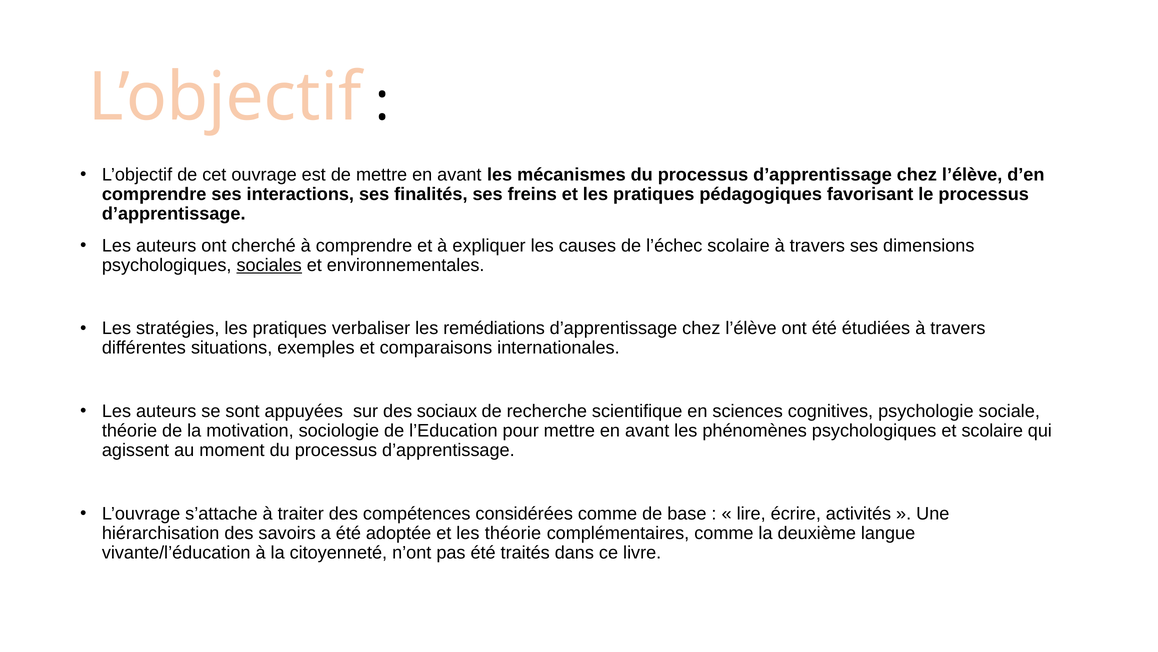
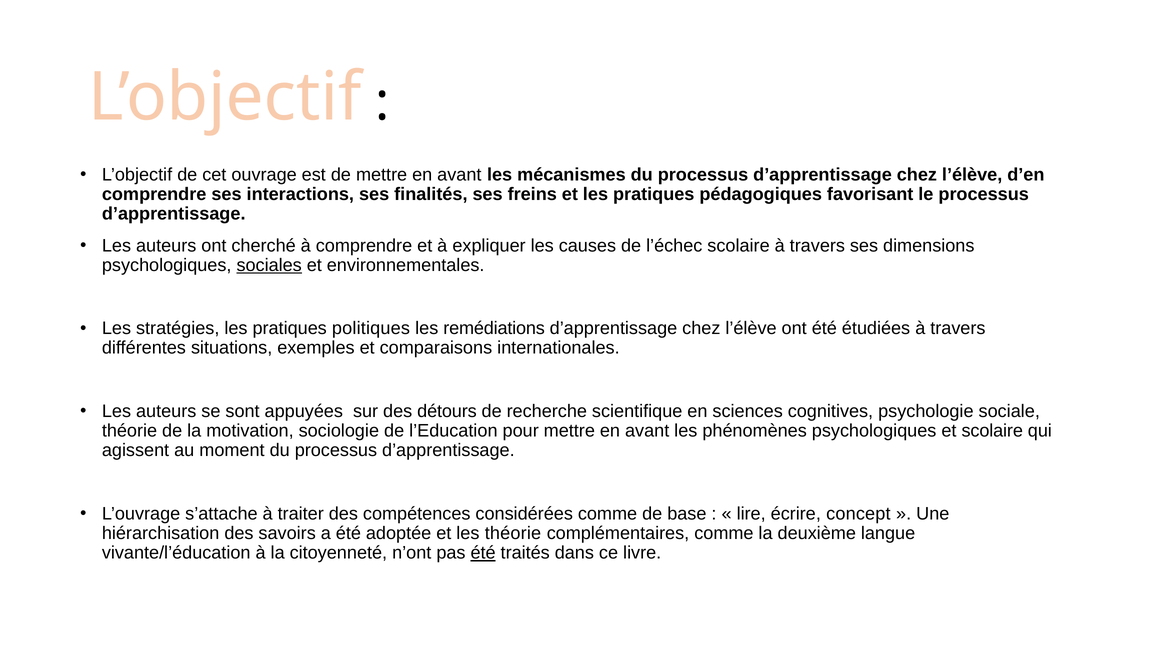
verbaliser: verbaliser -> politiques
sociaux: sociaux -> détours
activités: activités -> concept
été at (483, 552) underline: none -> present
